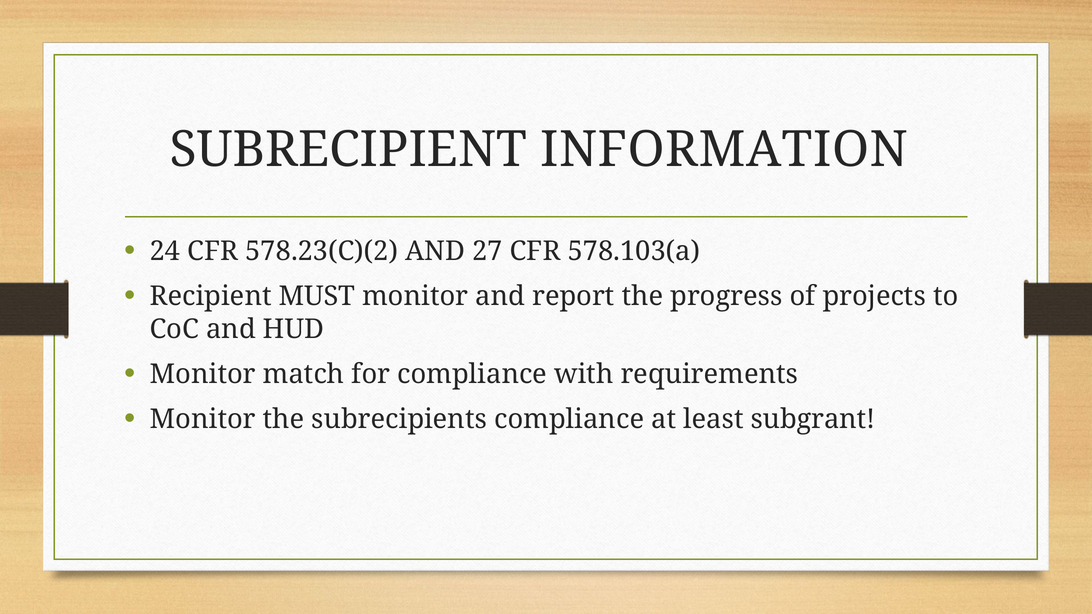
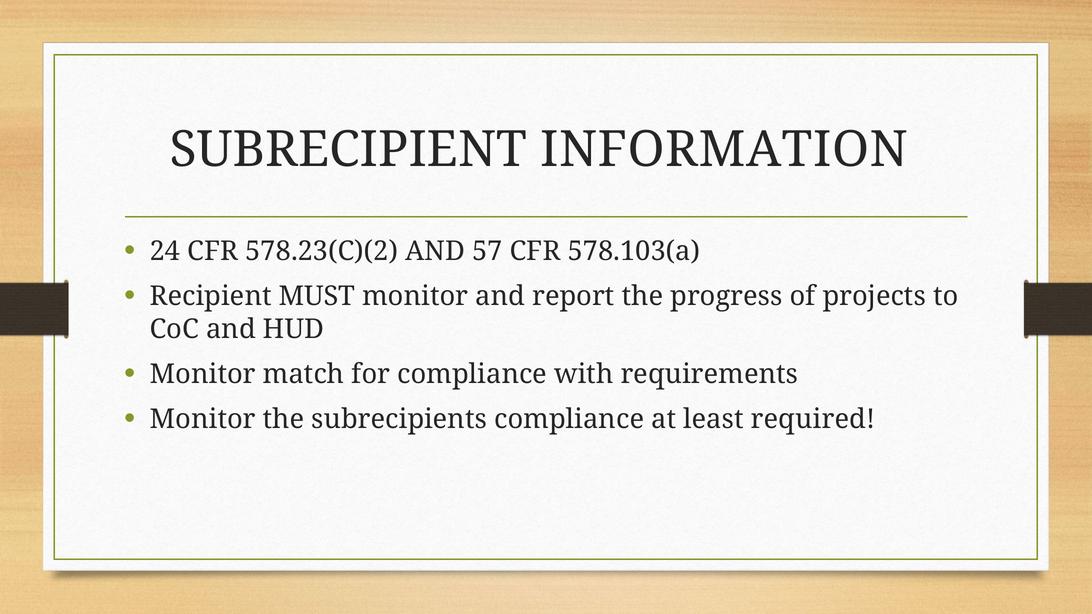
27: 27 -> 57
subgrant: subgrant -> required
